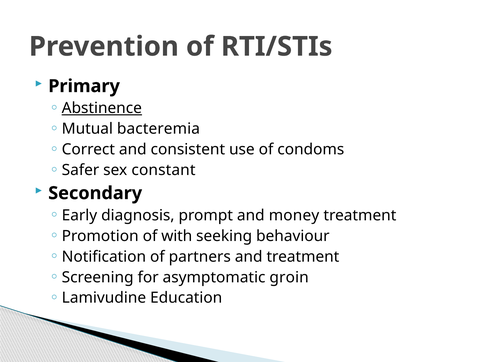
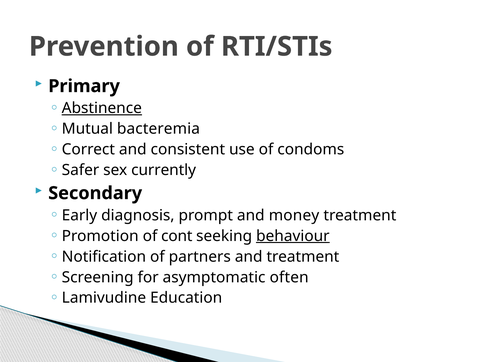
constant: constant -> currently
with: with -> cont
behaviour underline: none -> present
groin: groin -> often
